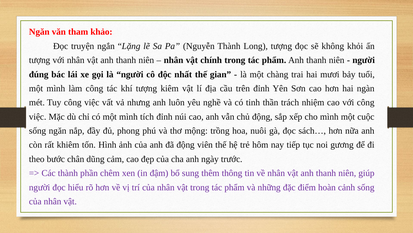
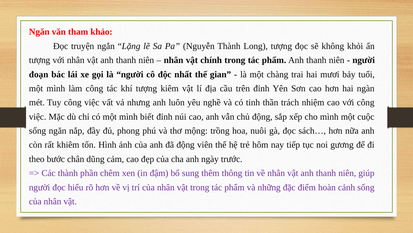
đúng: đúng -> đoạn
tích: tích -> biết
